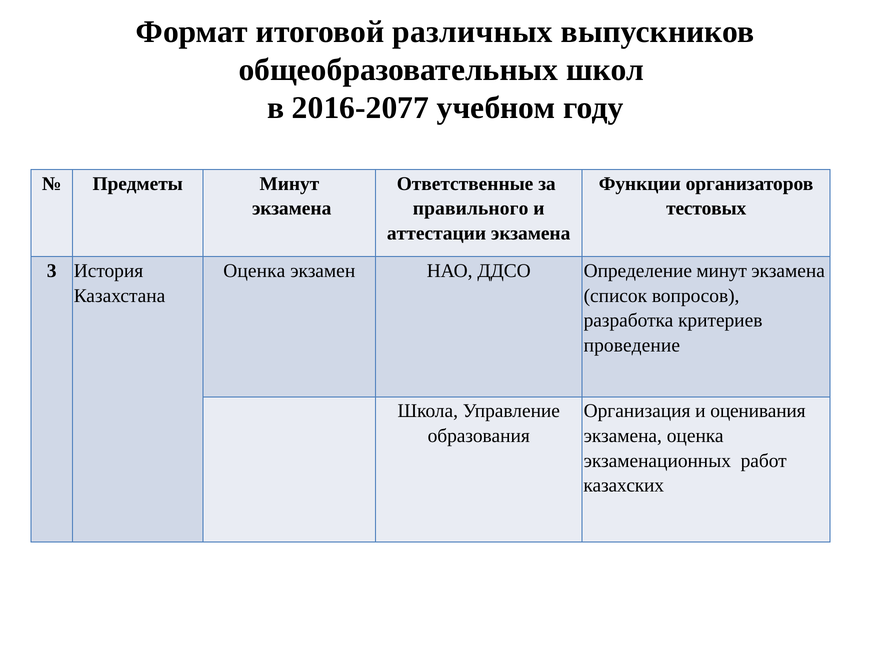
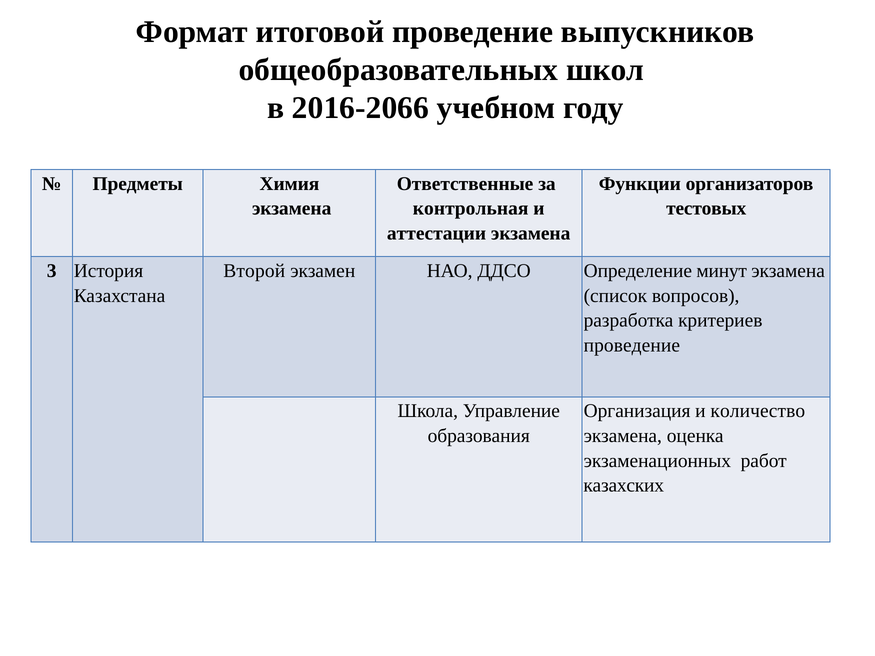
итоговой различных: различных -> проведение
2016-2077: 2016-2077 -> 2016-2066
Предметы Минут: Минут -> Химия
правильного: правильного -> контрольная
Оценка at (254, 271): Оценка -> Второй
оценивания: оценивания -> количество
